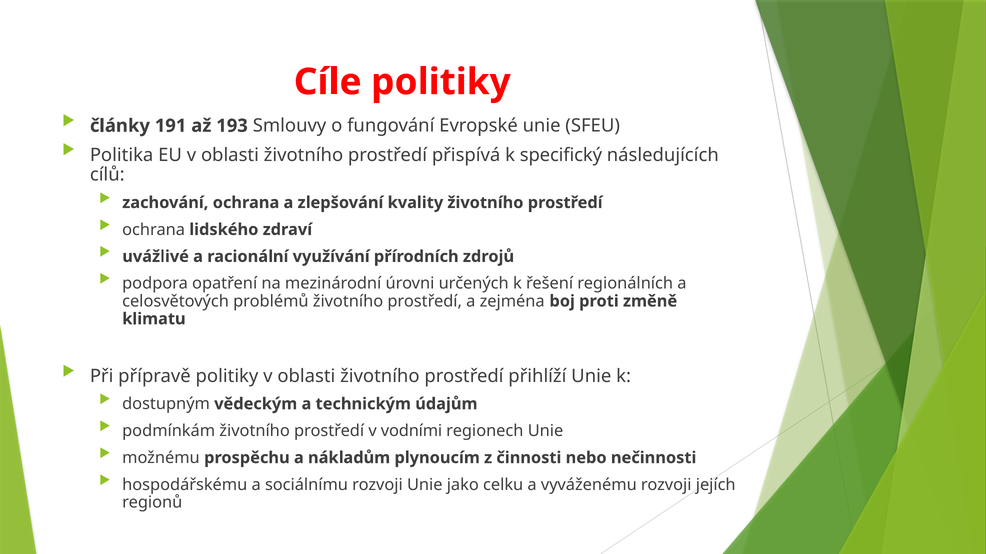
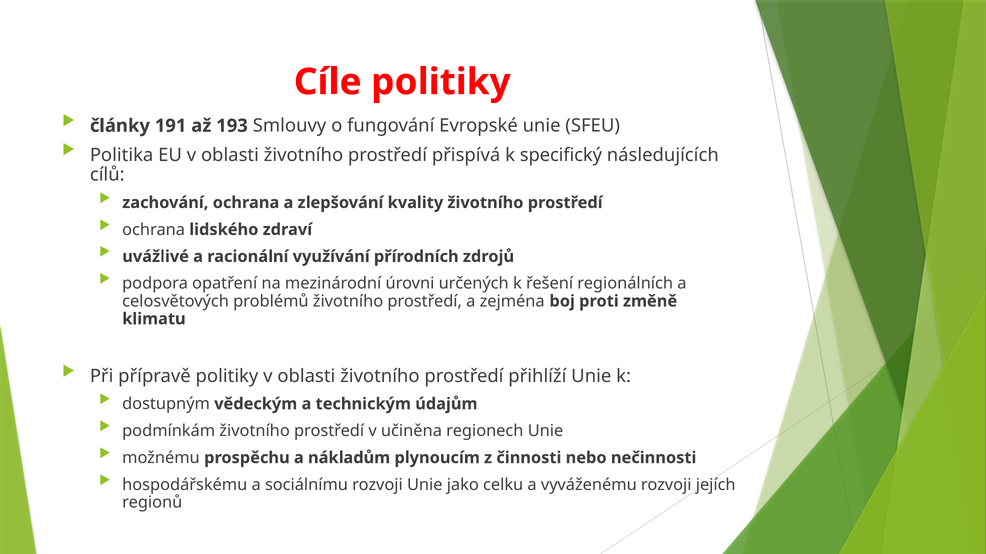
vodními: vodními -> učiněna
